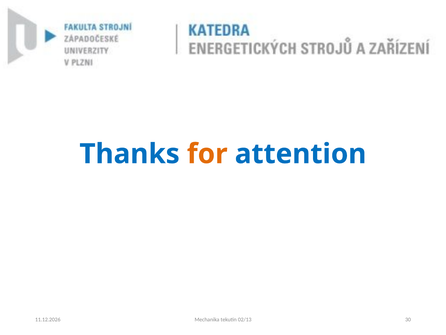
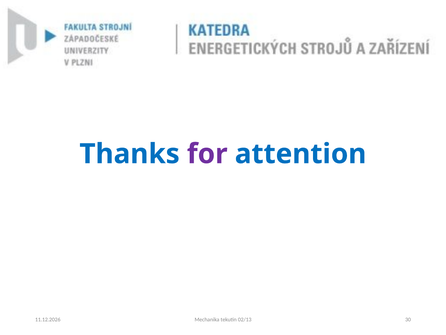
for colour: orange -> purple
